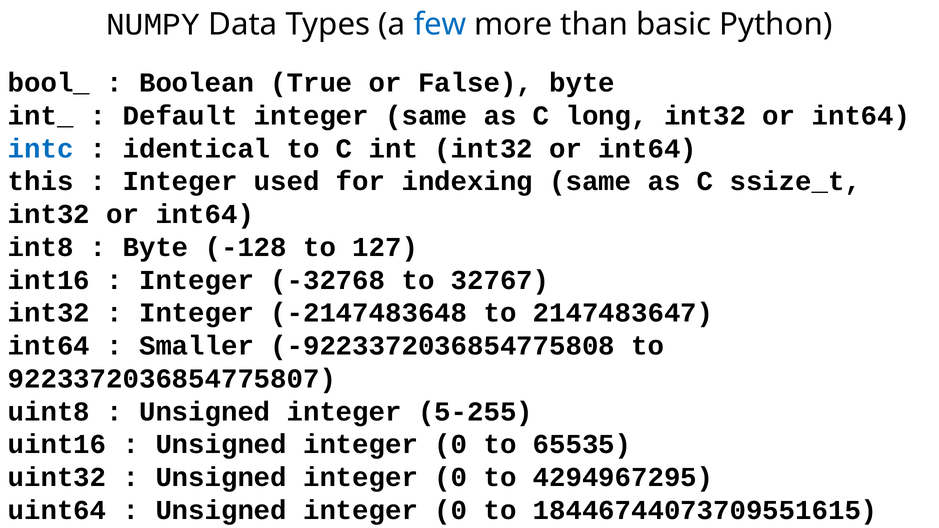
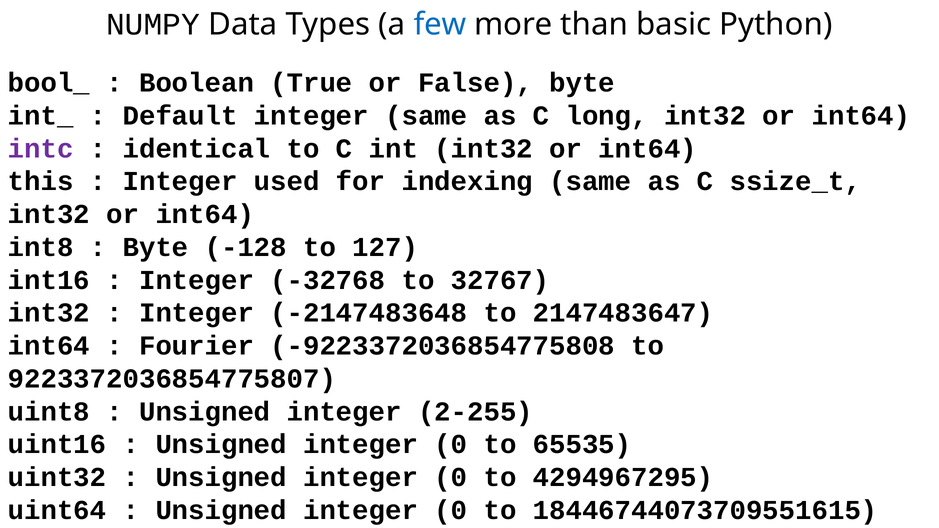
intc colour: blue -> purple
Smaller: Smaller -> Fourier
5-255: 5-255 -> 2-255
